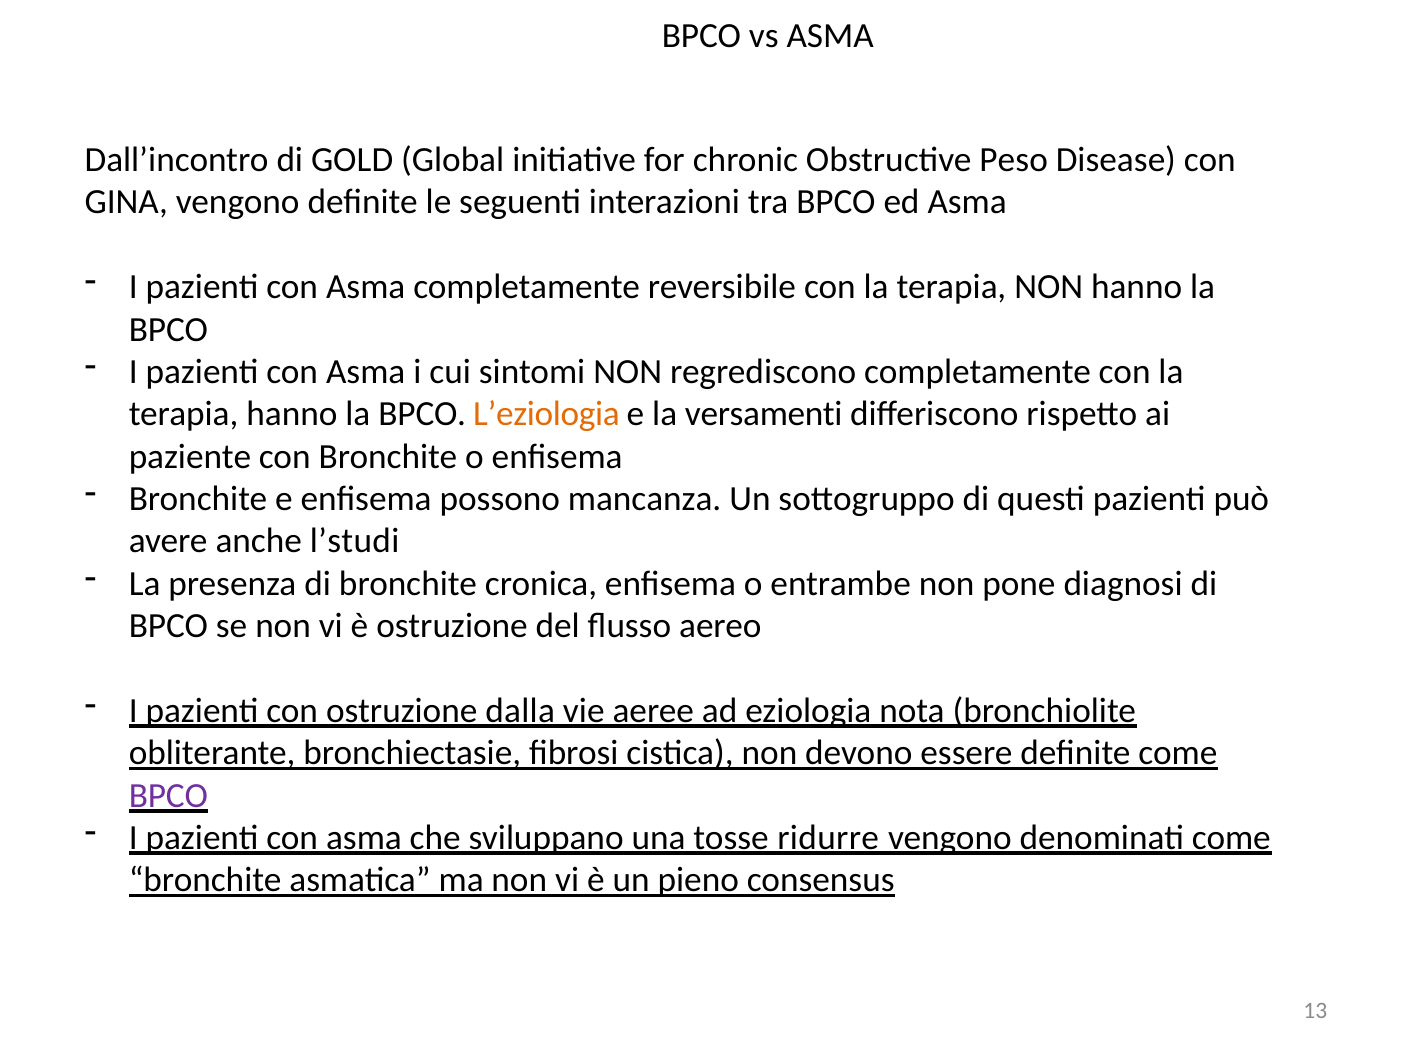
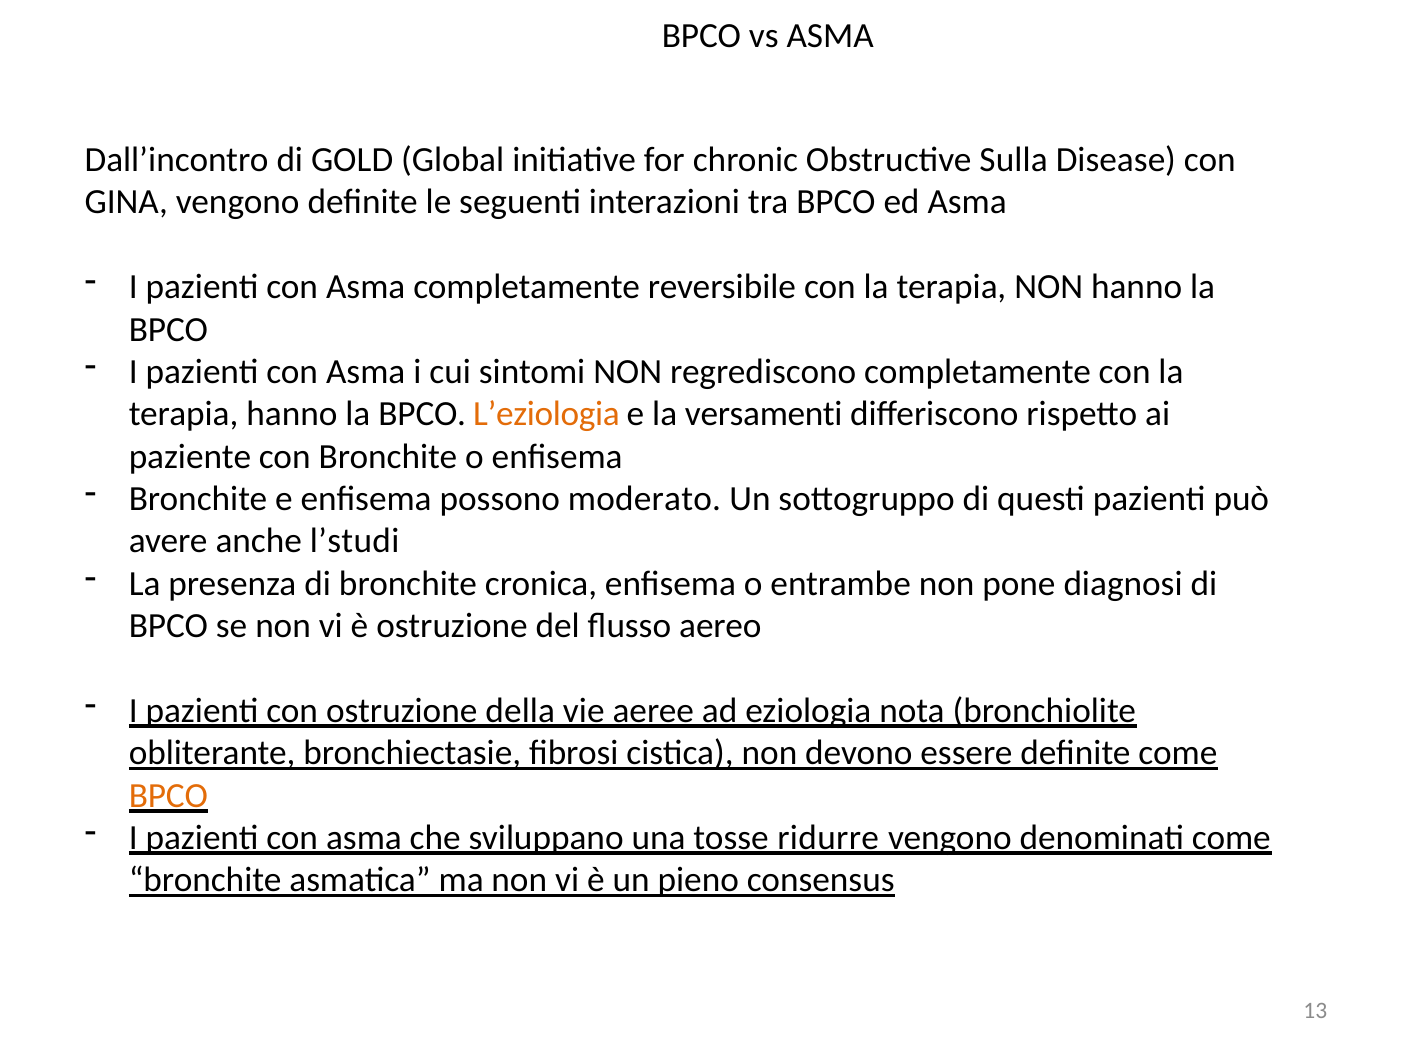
Peso: Peso -> Sulla
mancanza: mancanza -> moderato
dalla: dalla -> della
BPCO at (168, 795) colour: purple -> orange
